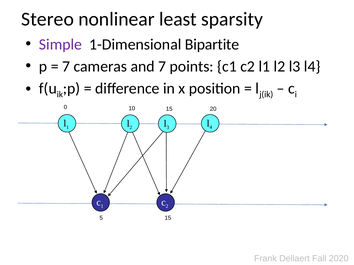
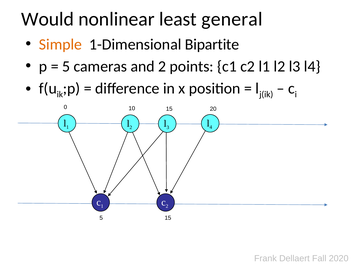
Stereo: Stereo -> Would
sparsity: sparsity -> general
Simple colour: purple -> orange
7 at (66, 66): 7 -> 5
and 7: 7 -> 2
